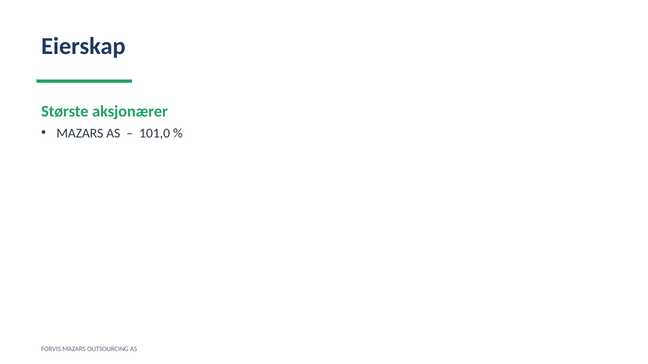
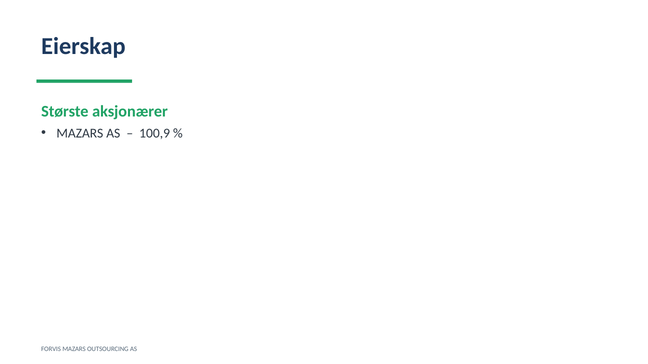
101,0: 101,0 -> 100,9
